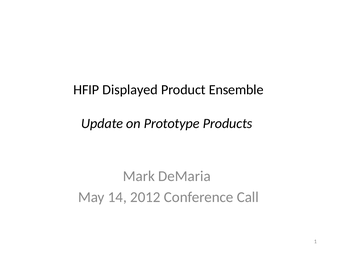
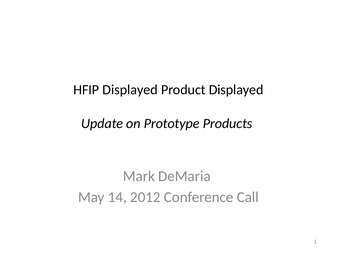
Product Ensemble: Ensemble -> Displayed
